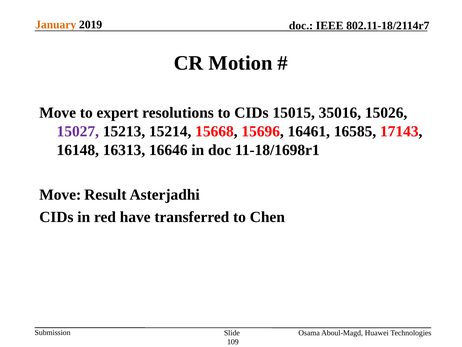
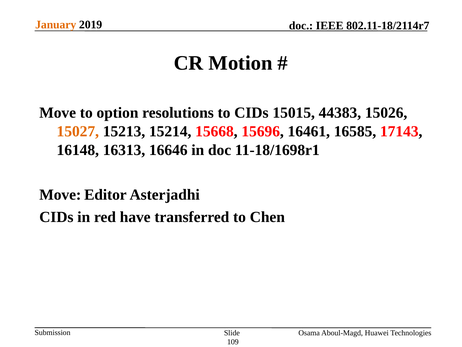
expert: expert -> option
35016: 35016 -> 44383
15027 colour: purple -> orange
Result: Result -> Editor
